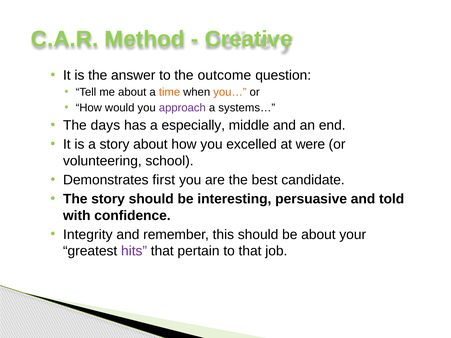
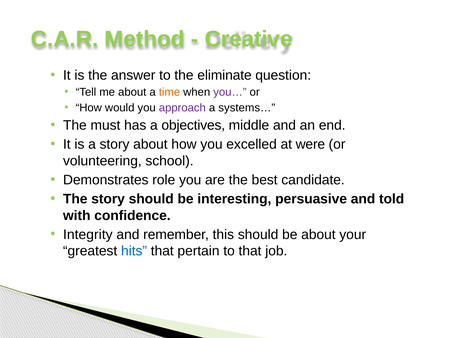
outcome: outcome -> eliminate
you… colour: orange -> purple
days: days -> must
especially: especially -> objectives
first: first -> role
hits colour: purple -> blue
